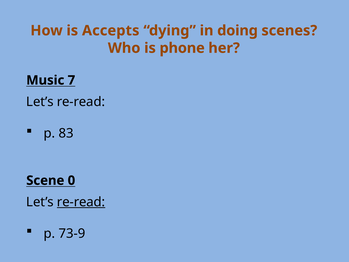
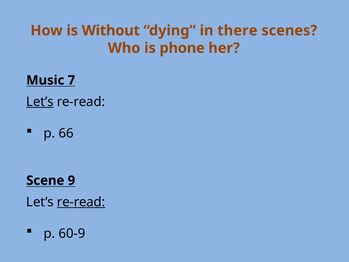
Accepts: Accepts -> Without
doing: doing -> there
Let’s at (40, 102) underline: none -> present
83: 83 -> 66
0: 0 -> 9
73-9: 73-9 -> 60-9
